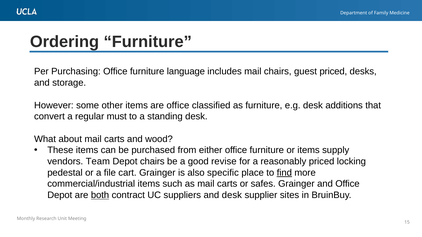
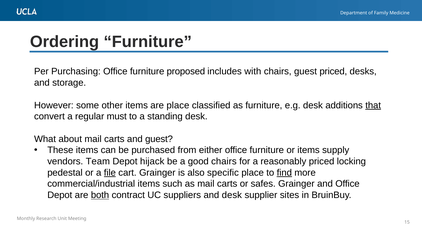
language: language -> proposed
includes mail: mail -> with
are office: office -> place
that underline: none -> present
and wood: wood -> guest
Depot chairs: chairs -> hijack
good revise: revise -> chairs
file underline: none -> present
